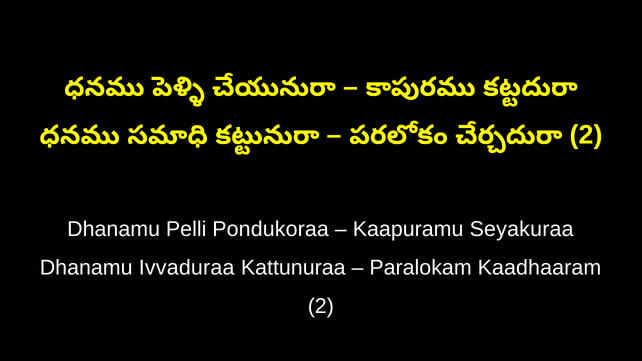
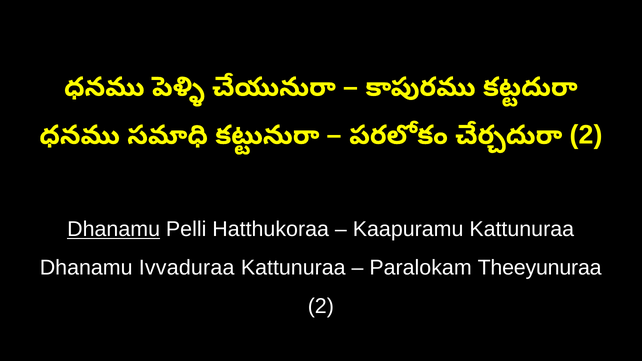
Dhanamu at (114, 229) underline: none -> present
Pondukoraa: Pondukoraa -> Hatthukoraa
Kaapuramu Seyakuraa: Seyakuraa -> Kattunuraa
Kaadhaaram: Kaadhaaram -> Theeyunuraa
